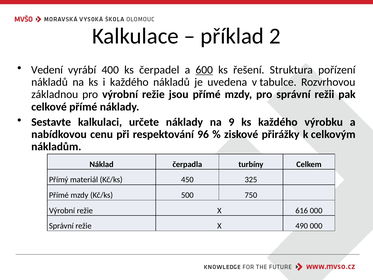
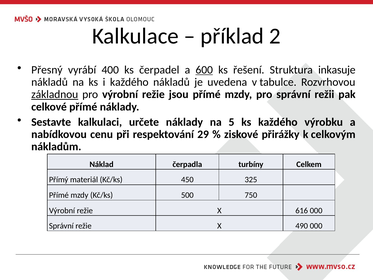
Vedení: Vedení -> Přesný
pořízení: pořízení -> inkasuje
základnou underline: none -> present
9: 9 -> 5
96: 96 -> 29
